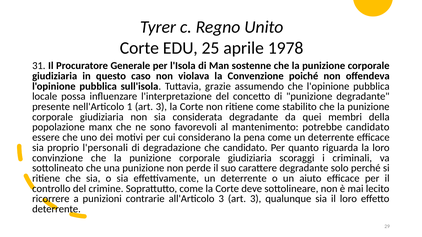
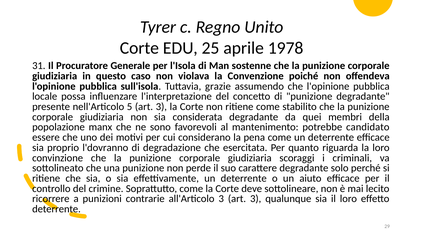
1: 1 -> 5
l'personali: l'personali -> l'dovranno
che candidato: candidato -> esercitata
